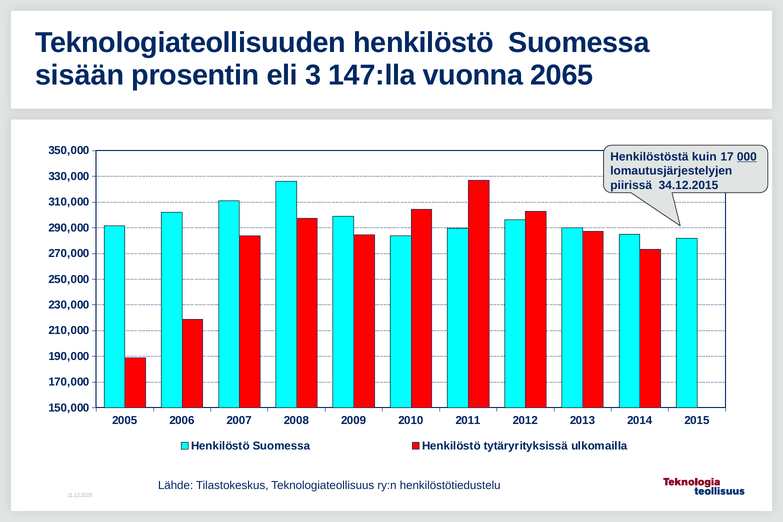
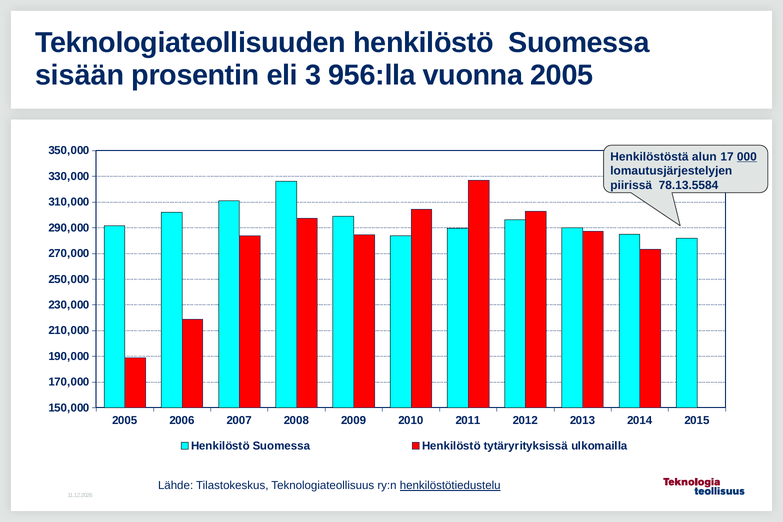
147:lla: 147:lla -> 956:lla
vuonna 2065: 2065 -> 2005
kuin: kuin -> alun
34.12.2015: 34.12.2015 -> 78.13.5584
henkilöstötiedustelu underline: none -> present
